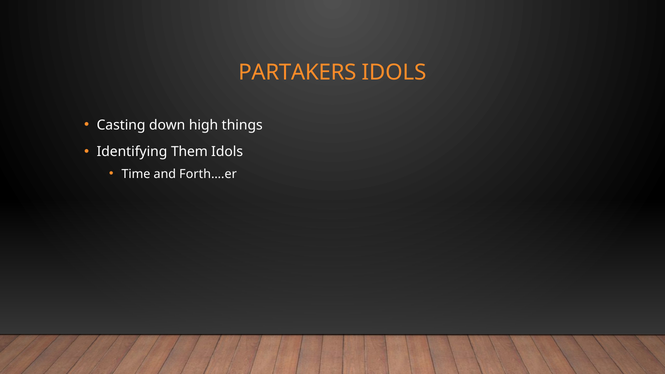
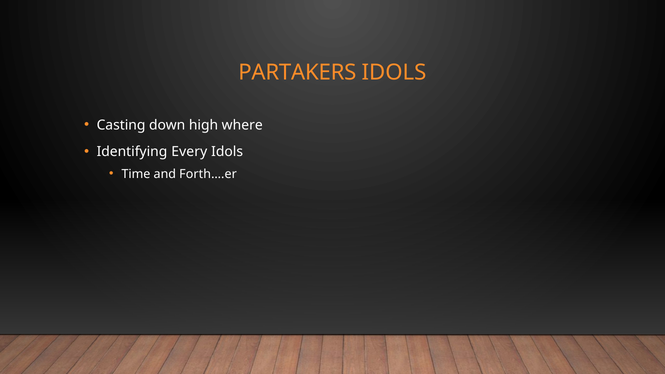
things: things -> where
Them: Them -> Every
